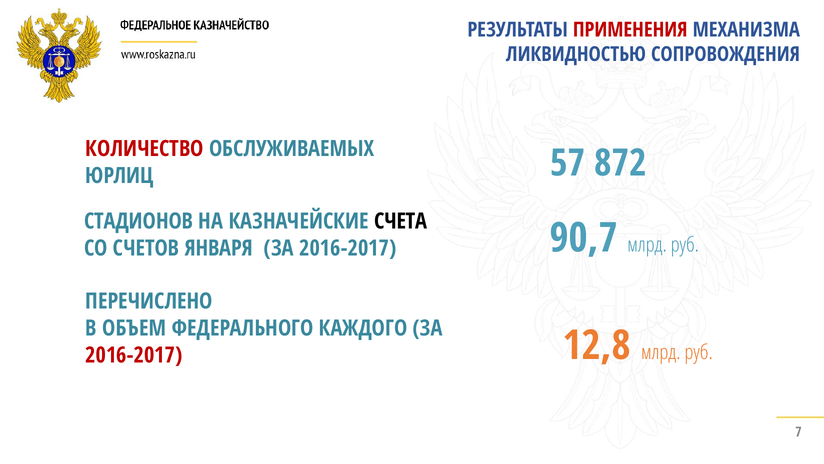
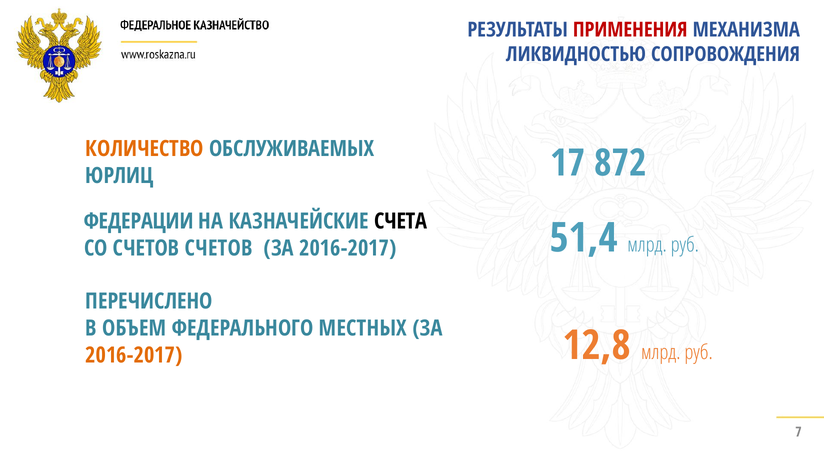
КОЛИЧЕСТВО colour: red -> orange
57: 57 -> 17
СТАДИОНОВ: СТАДИОНОВ -> ФЕДЕРАЦИИ
СЧЕТОВ ЯНВАРЯ: ЯНВАРЯ -> СЧЕТОВ
90,7: 90,7 -> 51,4
КАЖДОГО: КАЖДОГО -> МЕСТНЫХ
2016-2017 at (134, 355) colour: red -> orange
